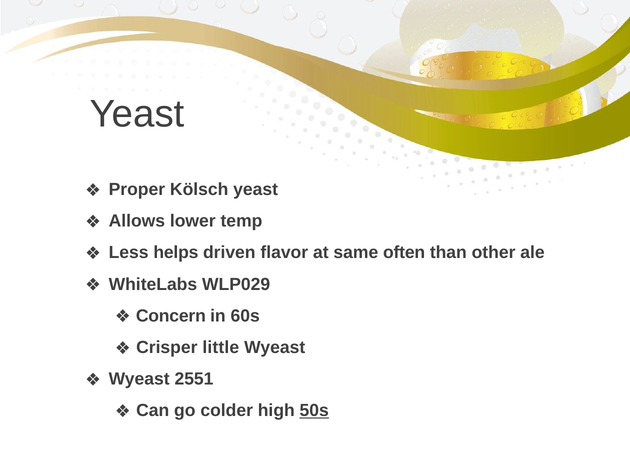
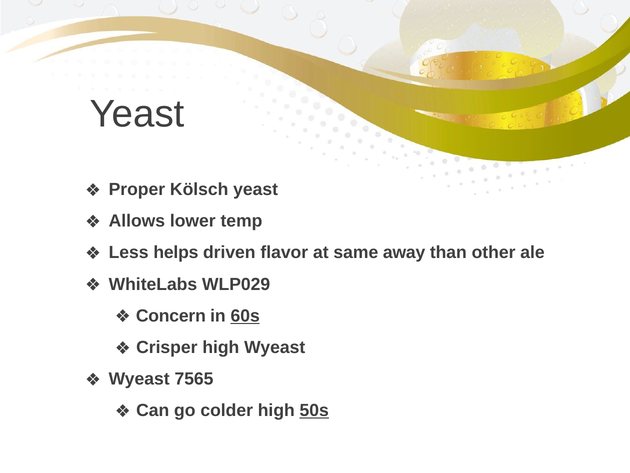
often: often -> away
60s underline: none -> present
Crisper little: little -> high
2551: 2551 -> 7565
